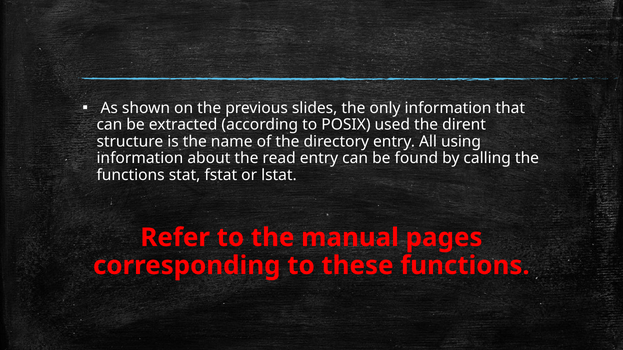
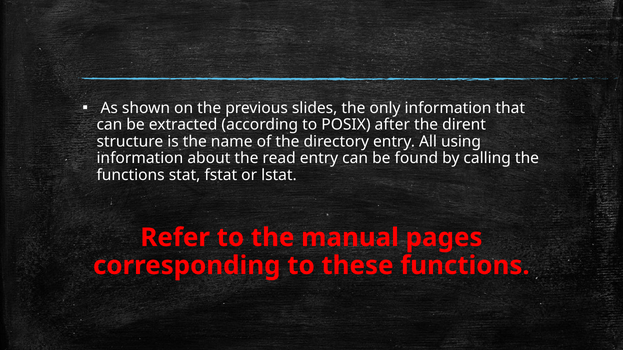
used: used -> after
